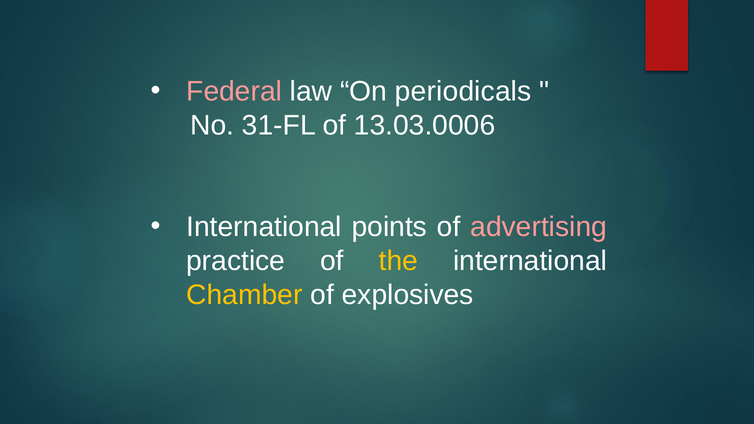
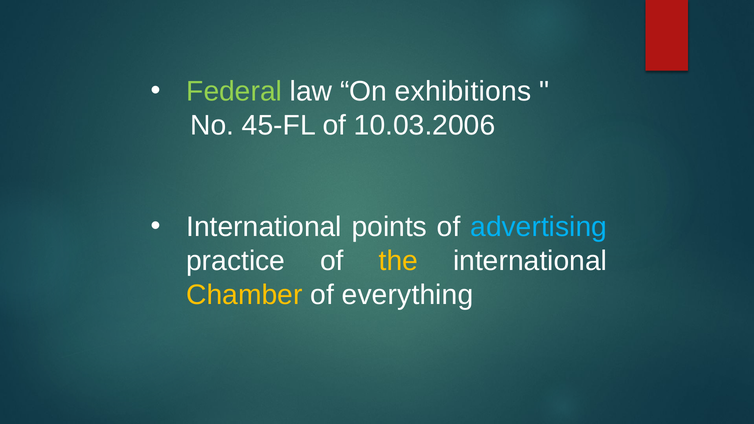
Federal colour: pink -> light green
periodicals: periodicals -> exhibitions
31-FL: 31-FL -> 45-FL
13.03.0006: 13.03.0006 -> 10.03.2006
advertising colour: pink -> light blue
explosives: explosives -> everything
